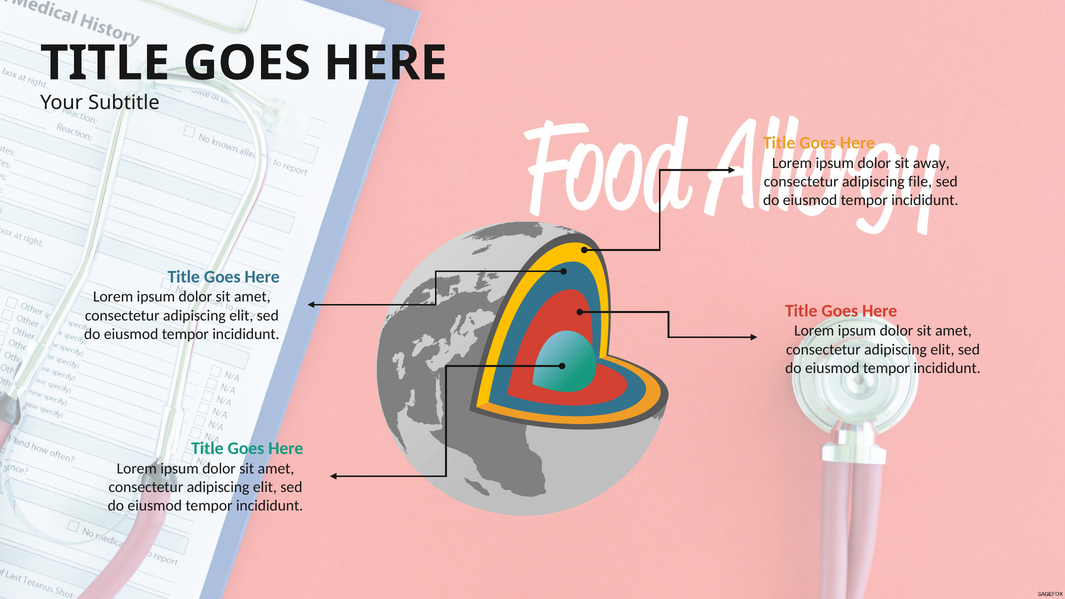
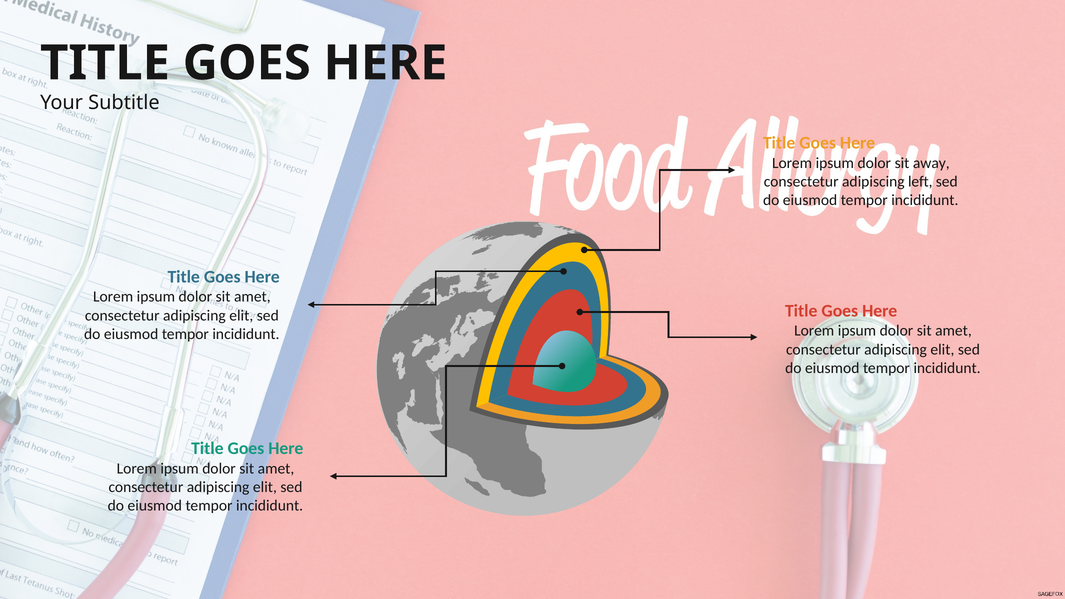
file: file -> left
